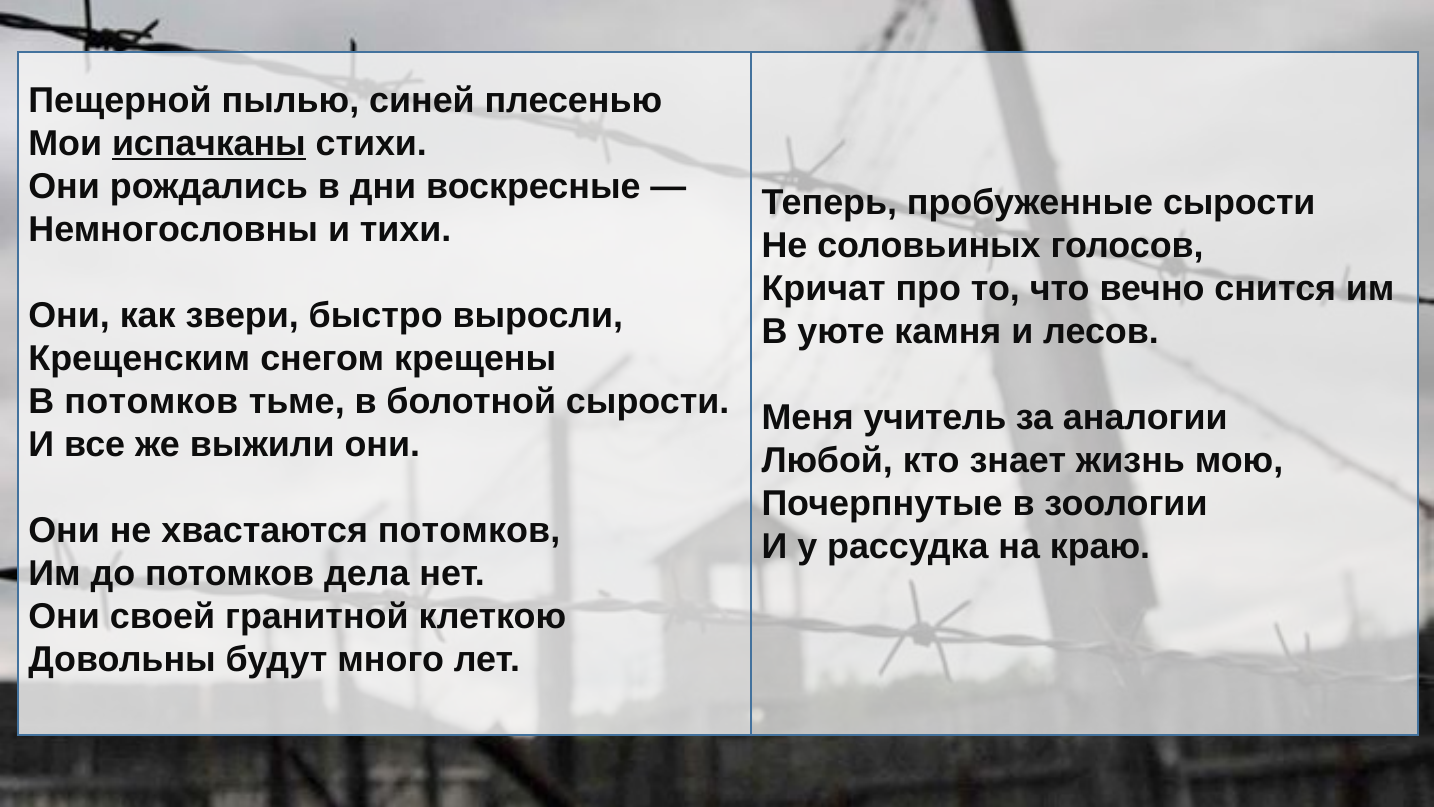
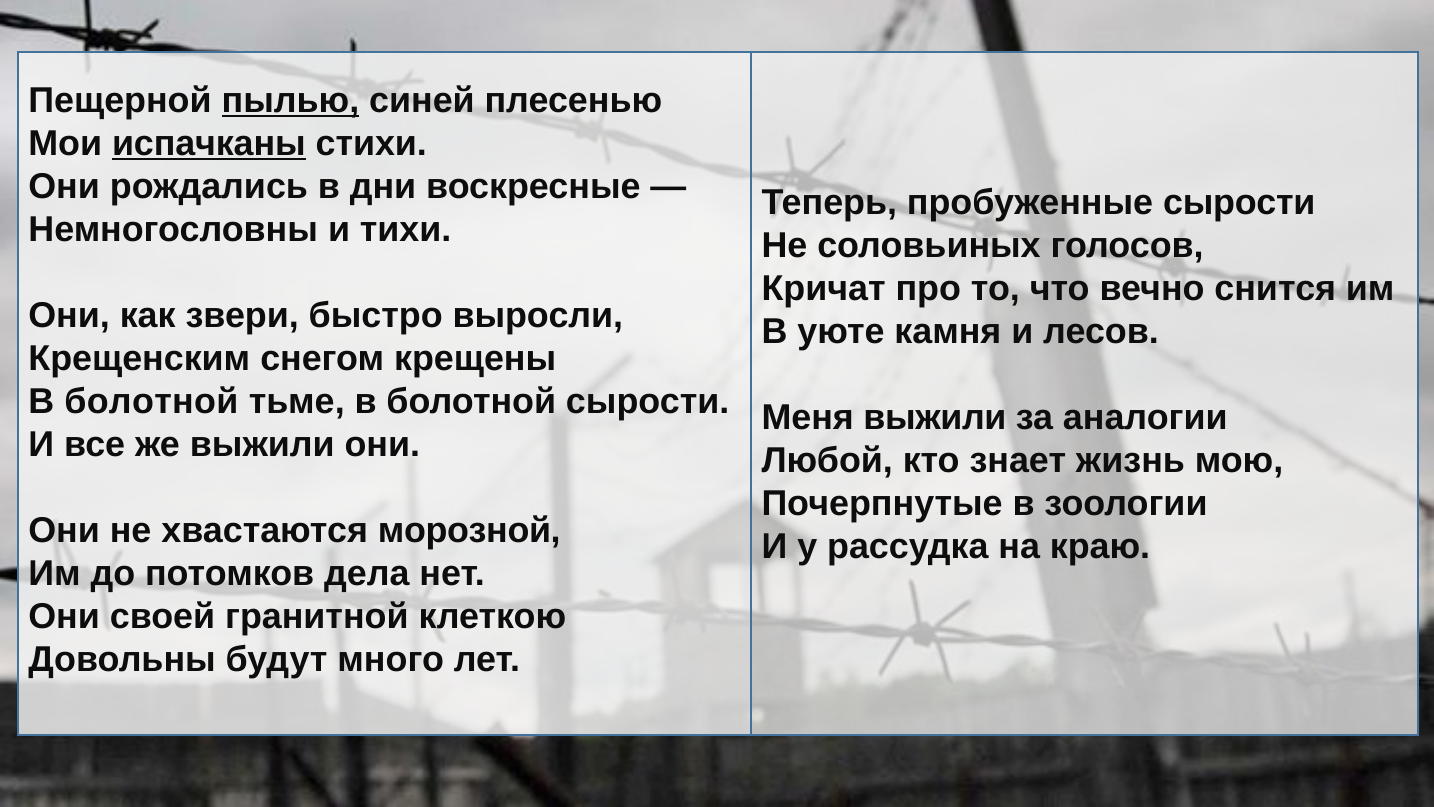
пылью underline: none -> present
потомков at (151, 401): потомков -> болотной
Меня учитель: учитель -> выжили
хвастаются потомков: потомков -> морозной
